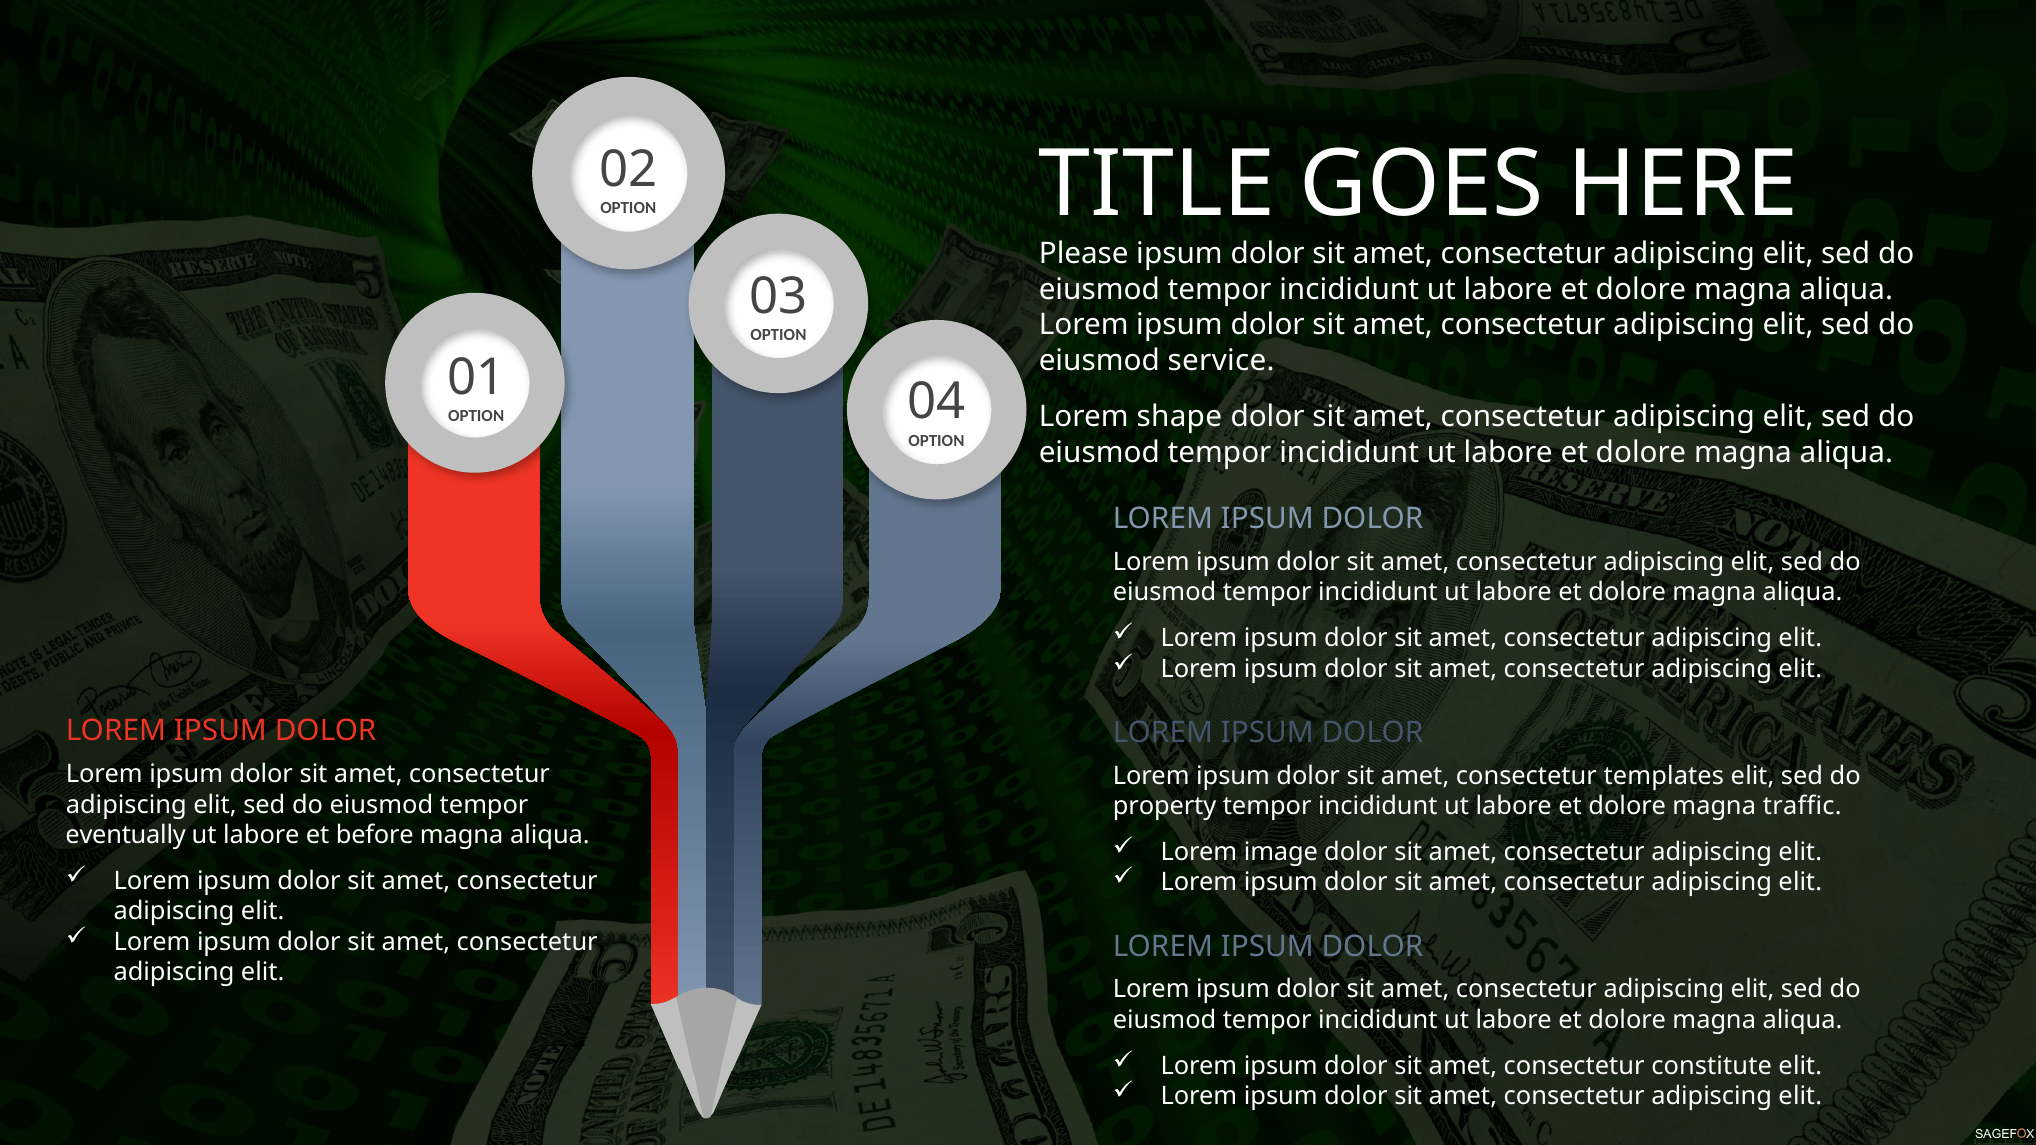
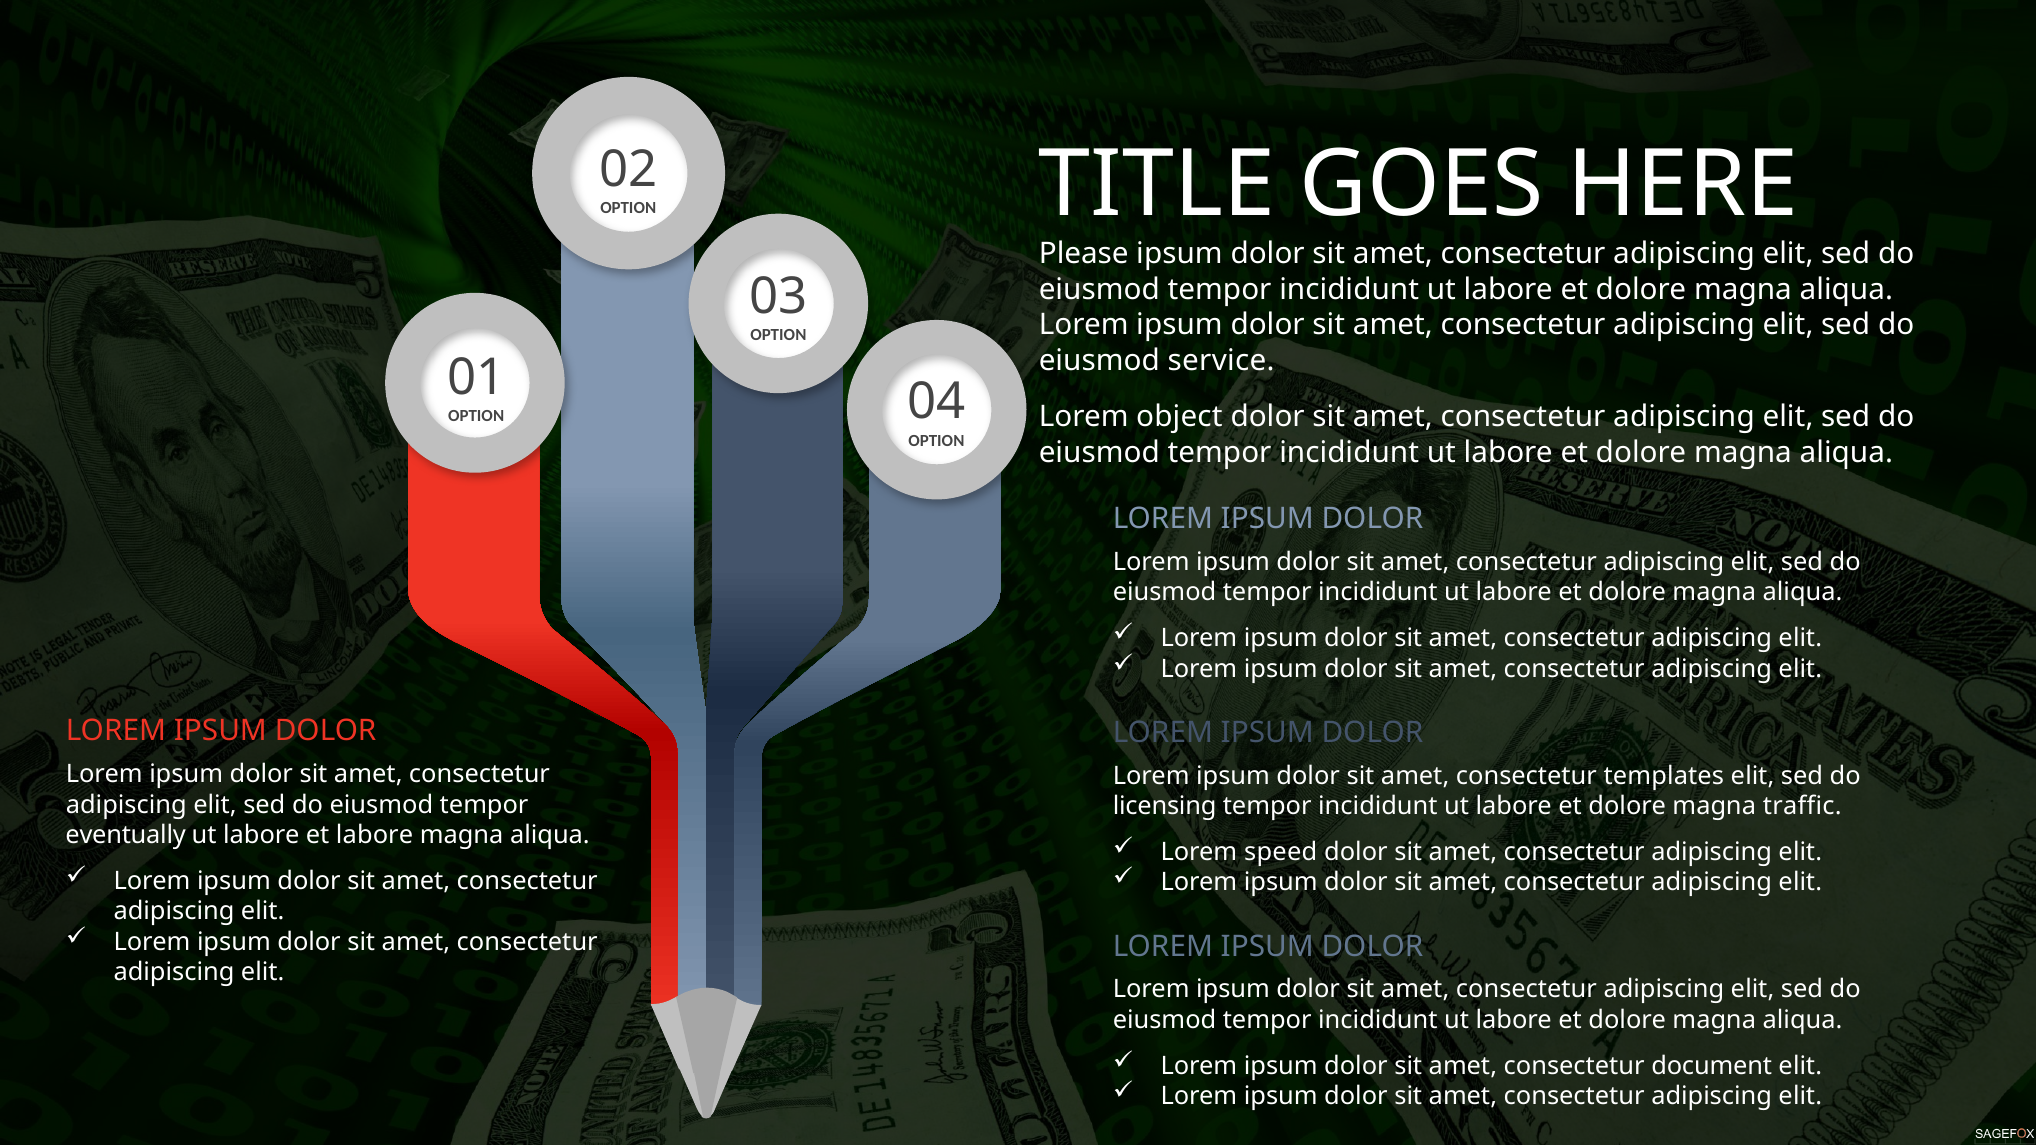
shape: shape -> object
property: property -> licensing
et before: before -> labore
image: image -> speed
constitute: constitute -> document
